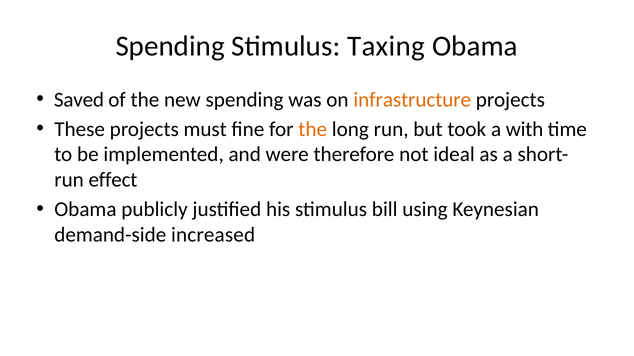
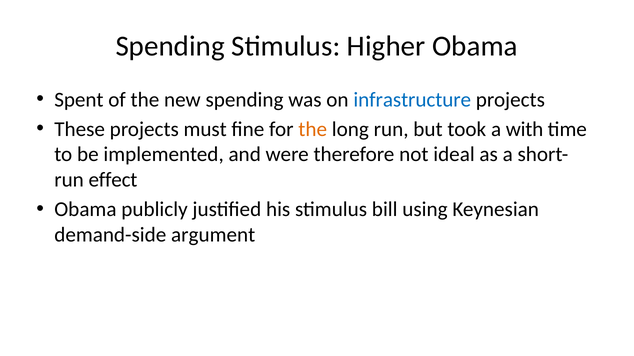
Taxing: Taxing -> Higher
Saved: Saved -> Spent
infrastructure colour: orange -> blue
increased: increased -> argument
